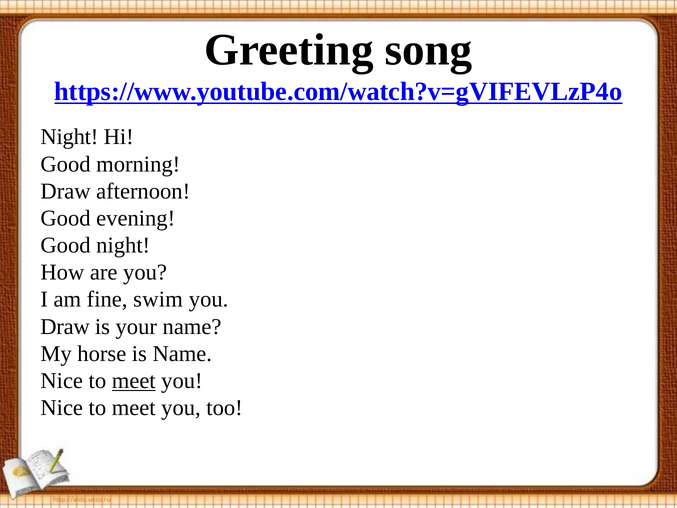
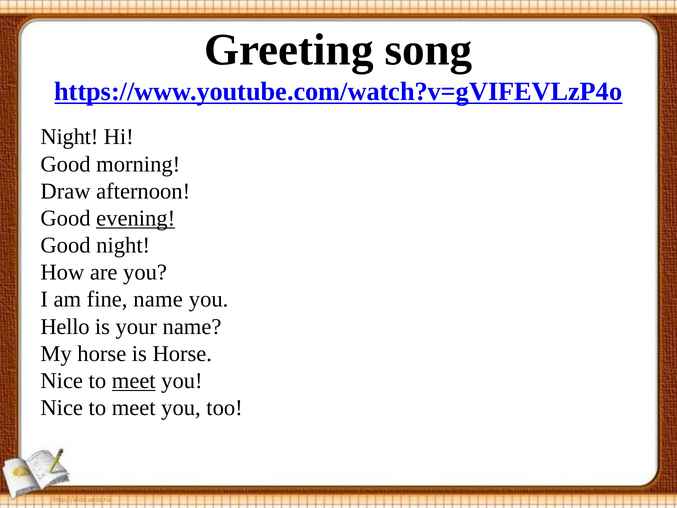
evening underline: none -> present
fine swim: swim -> name
Draw at (65, 326): Draw -> Hello
is Name: Name -> Horse
